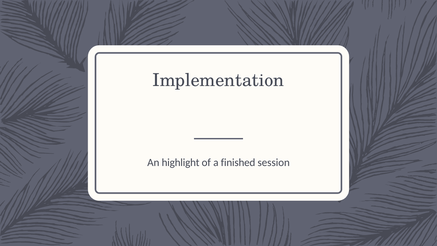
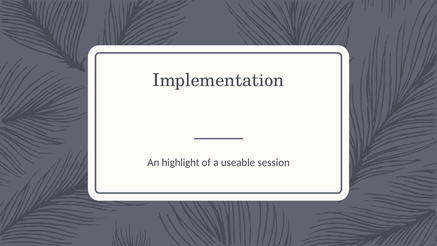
finished: finished -> useable
